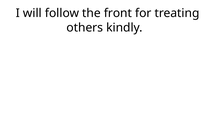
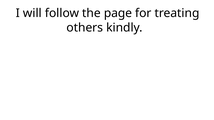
front: front -> page
